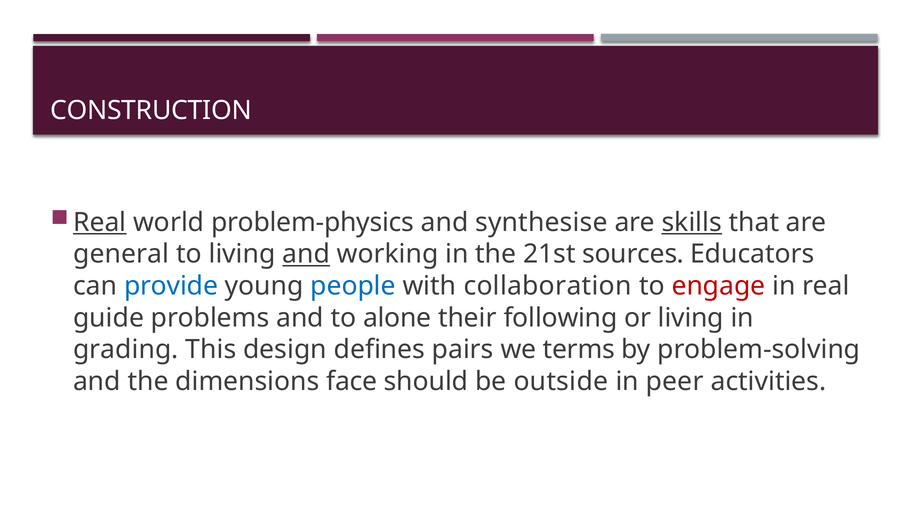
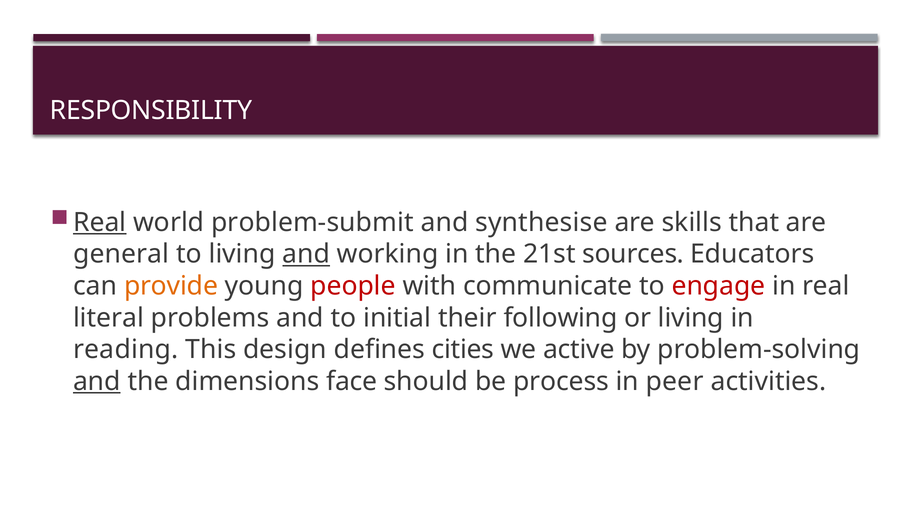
CONSTRUCTION: CONSTRUCTION -> RESPONSIBILITY
problem-physics: problem-physics -> problem-submit
skills underline: present -> none
provide colour: blue -> orange
people colour: blue -> red
collaboration: collaboration -> communicate
guide: guide -> literal
alone: alone -> initial
grading: grading -> reading
pairs: pairs -> cities
terms: terms -> active
and at (97, 382) underline: none -> present
outside: outside -> process
